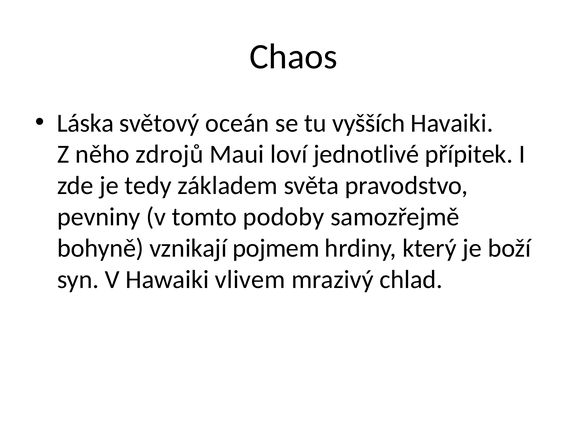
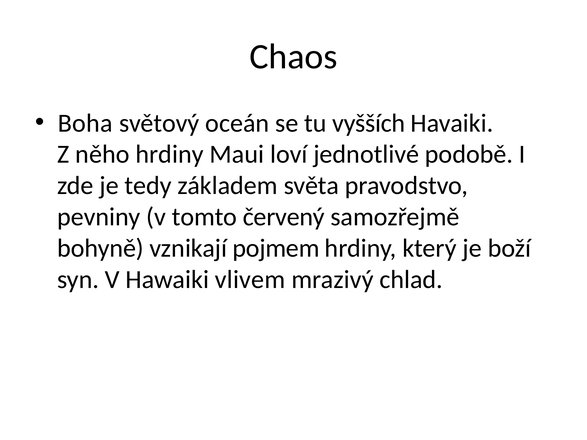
Láska: Láska -> Boha
něho zdrojů: zdrojů -> hrdiny
přípitek: přípitek -> podobě
podoby: podoby -> červený
